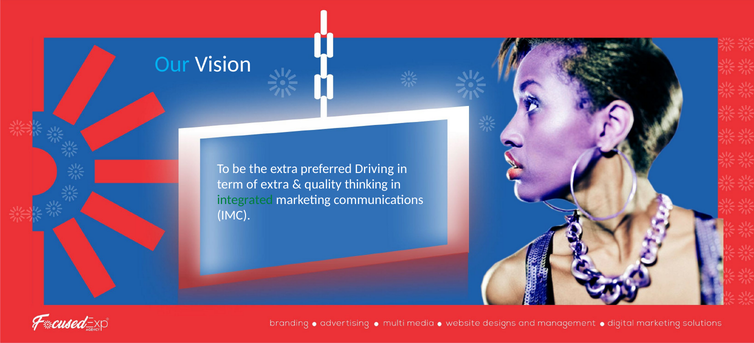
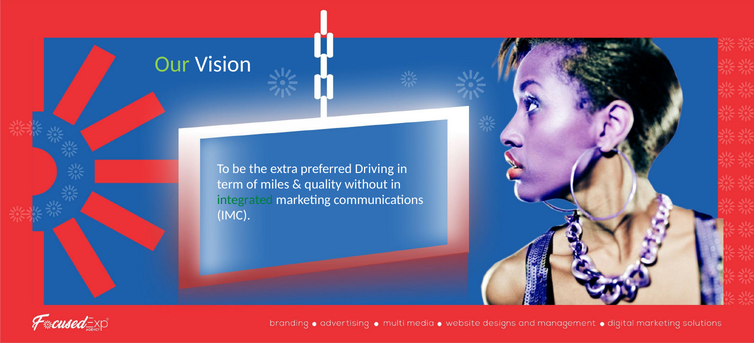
Our colour: light blue -> light green
of extra: extra -> miles
thinking: thinking -> without
